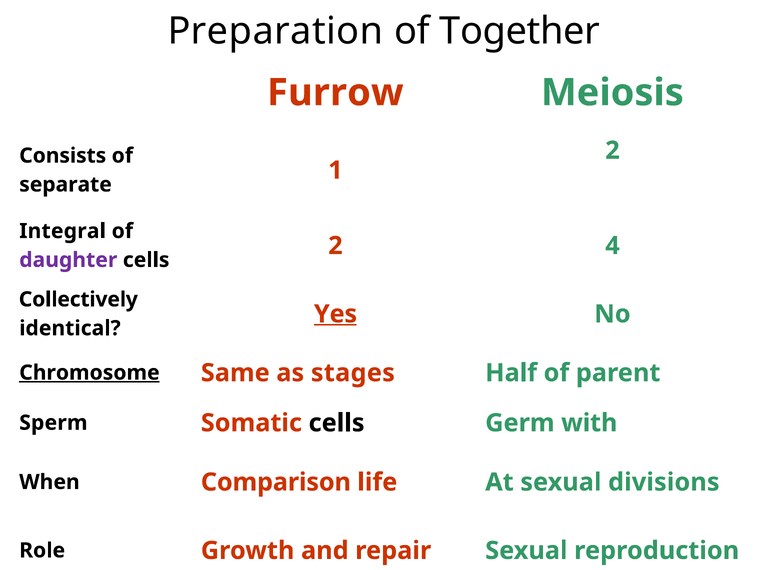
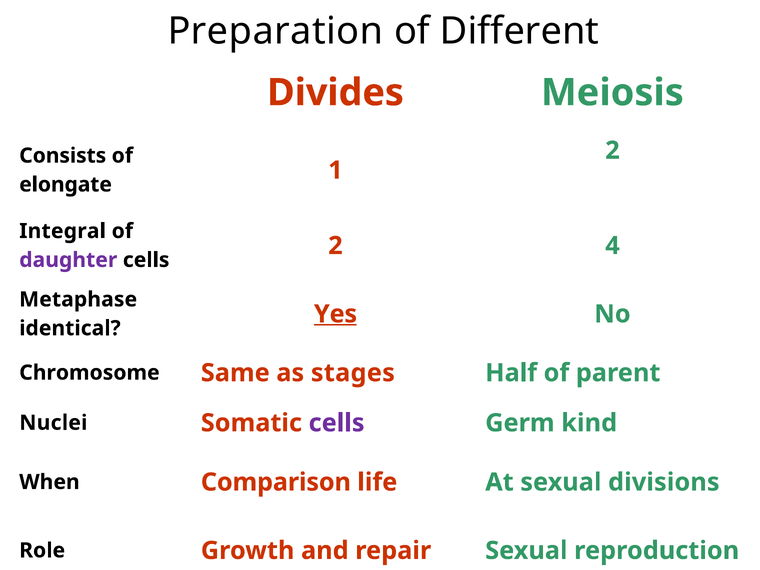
Together: Together -> Different
Furrow: Furrow -> Divides
separate: separate -> elongate
Collectively: Collectively -> Metaphase
Chromosome underline: present -> none
Sperm: Sperm -> Nuclei
cells at (337, 423) colour: black -> purple
with: with -> kind
